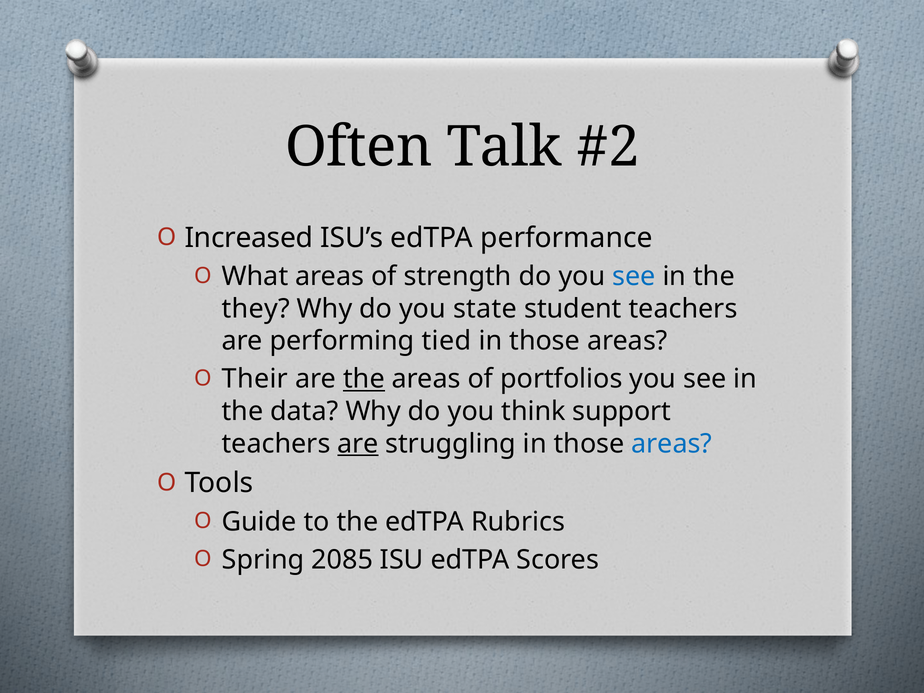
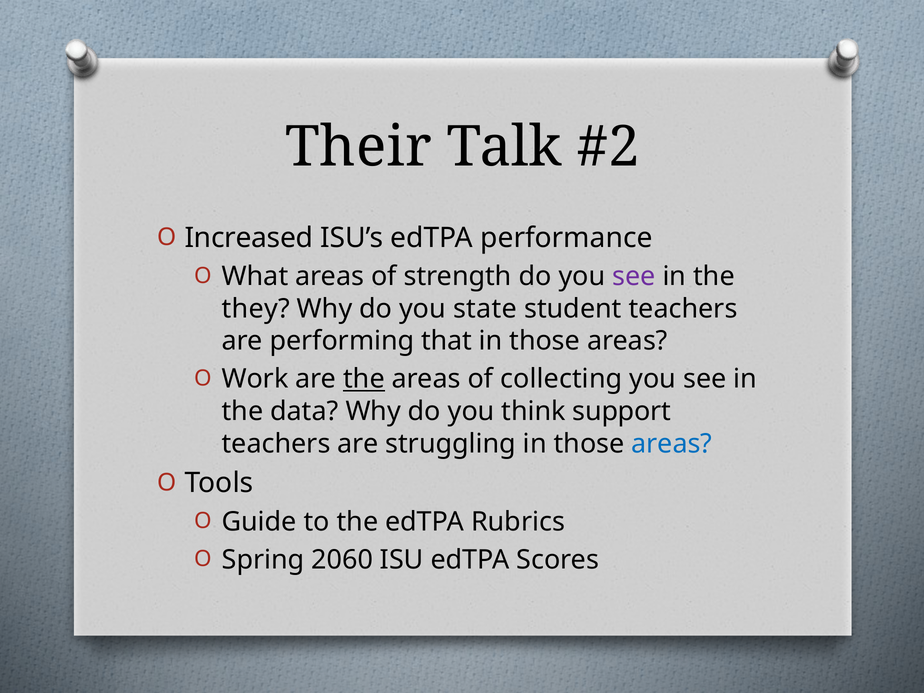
Often: Often -> Their
see at (634, 276) colour: blue -> purple
tied: tied -> that
Their: Their -> Work
portfolios: portfolios -> collecting
are at (358, 444) underline: present -> none
2085: 2085 -> 2060
